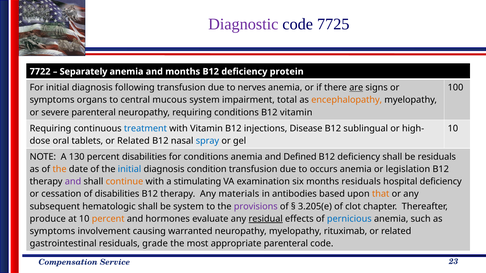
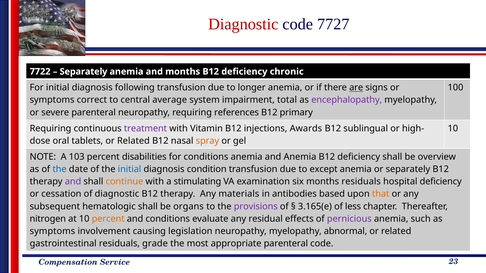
Diagnostic at (243, 24) colour: purple -> red
7725: 7725 -> 7727
protein: protein -> chronic
nerves: nerves -> longer
organs: organs -> correct
mucous: mucous -> average
encephalopathy colour: orange -> purple
requiring conditions: conditions -> references
B12 vitamin: vitamin -> primary
treatment colour: blue -> purple
Disease: Disease -> Awards
spray colour: blue -> orange
130: 130 -> 103
and Defined: Defined -> Anemia
be residuals: residuals -> overview
the at (60, 169) colour: orange -> blue
occurs: occurs -> except
or legislation: legislation -> separately
of disabilities: disabilities -> diagnostic
be system: system -> organs
3.205(e: 3.205(e -> 3.165(e
clot: clot -> less
produce: produce -> nitrogen
and hormones: hormones -> conditions
residual underline: present -> none
pernicious colour: blue -> purple
warranted: warranted -> legislation
rituximab: rituximab -> abnormal
